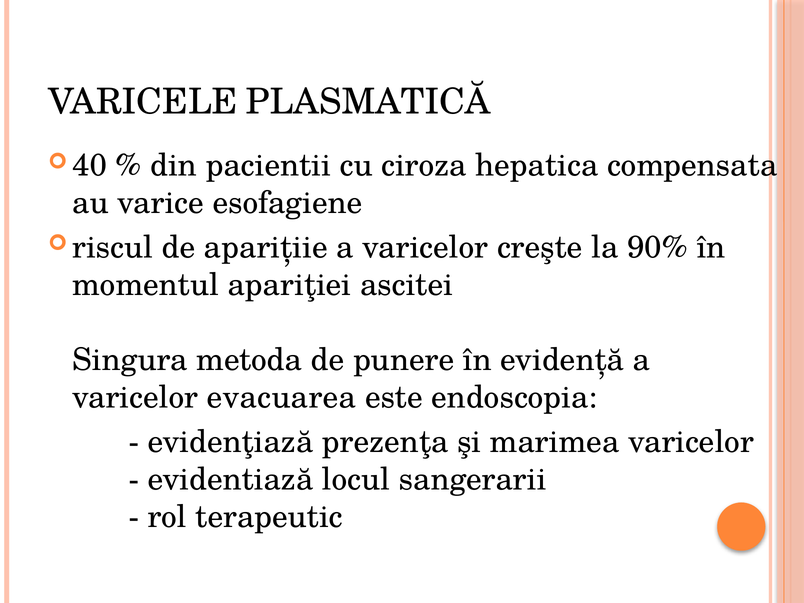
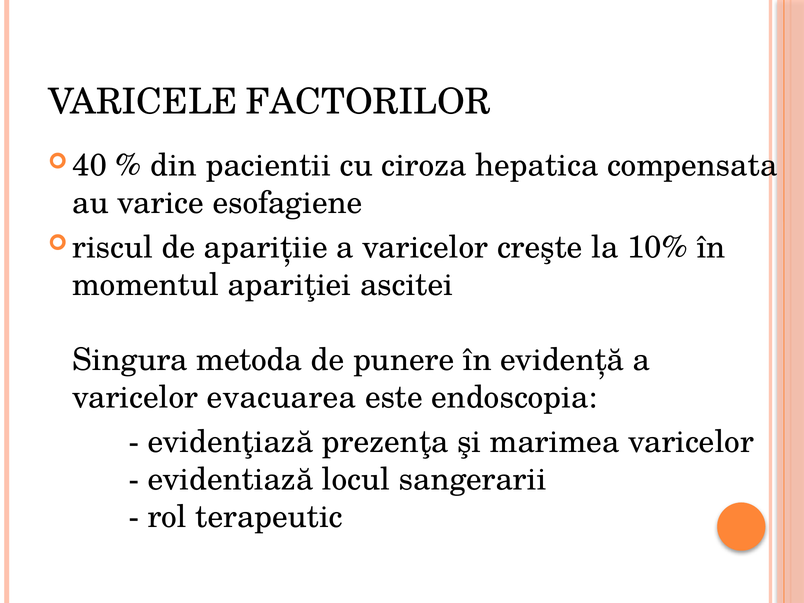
PLASMATICĂ: PLASMATICĂ -> FACTORILOR
90%: 90% -> 10%
